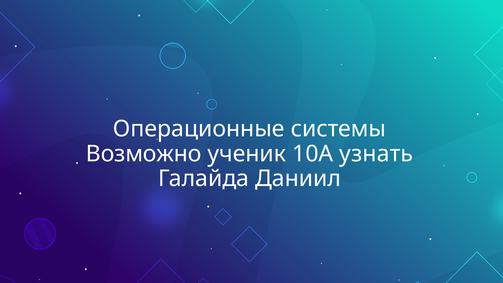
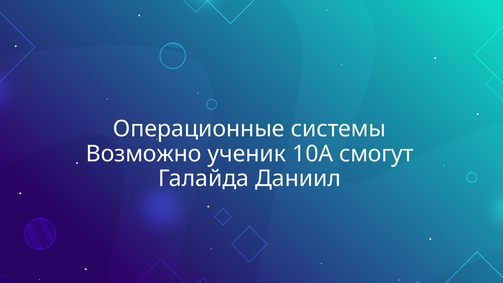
узнать: узнать -> смогут
